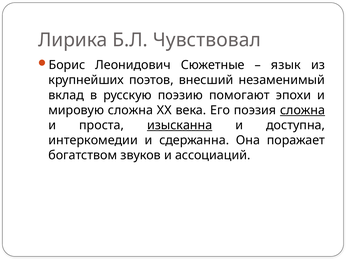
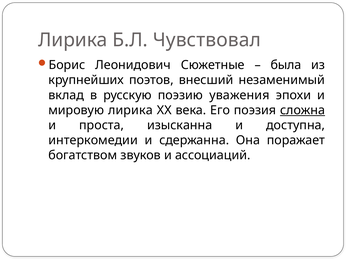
язык: язык -> была
помогают: помогают -> уважения
мировую сложна: сложна -> лирика
изысканна underline: present -> none
